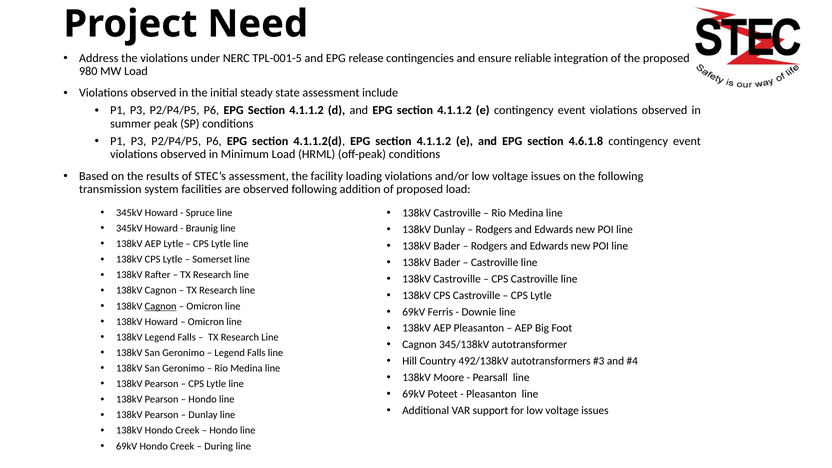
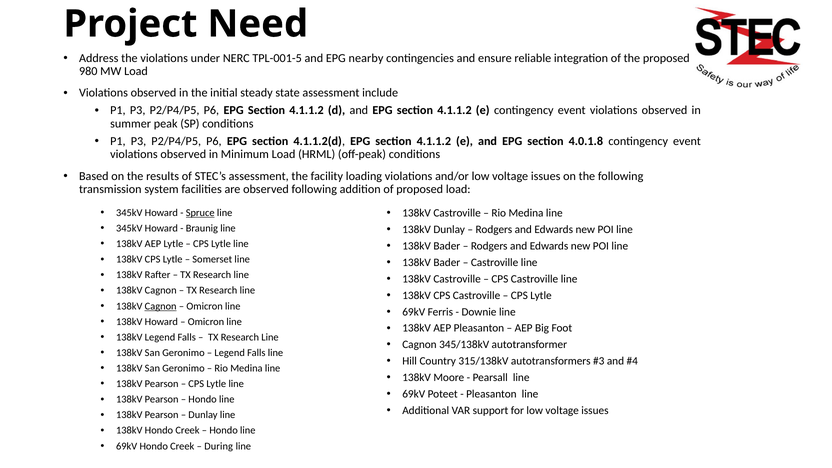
release: release -> nearby
4.6.1.8: 4.6.1.8 -> 4.0.1.8
Spruce underline: none -> present
492/138kV: 492/138kV -> 315/138kV
